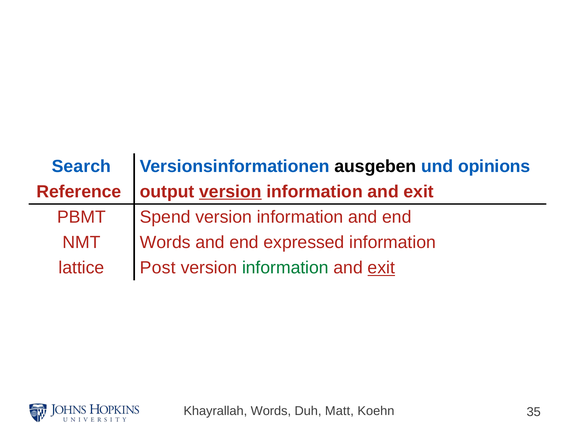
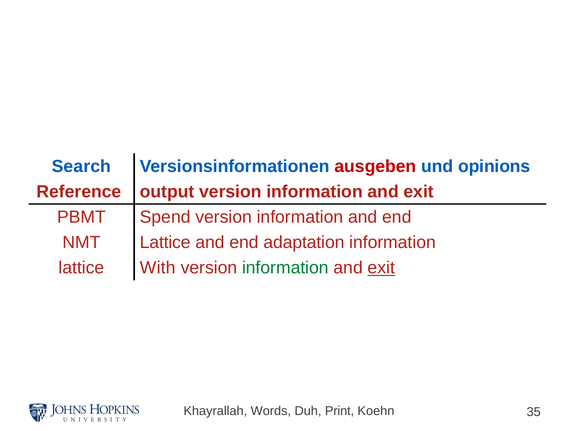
ausgeben colour: black -> red
version at (230, 192) underline: present -> none
NMT Words: Words -> Lattice
expressed: expressed -> adaptation
Post: Post -> With
Matt: Matt -> Print
